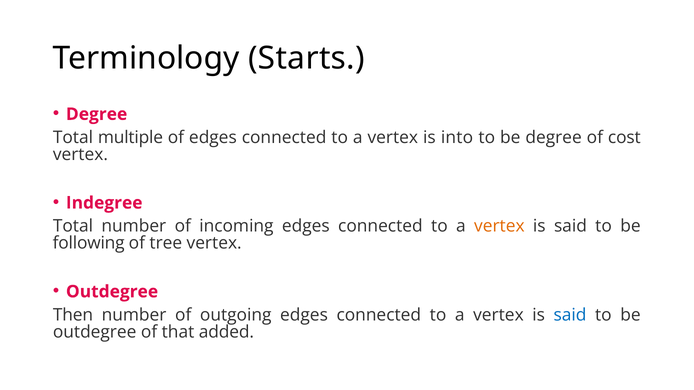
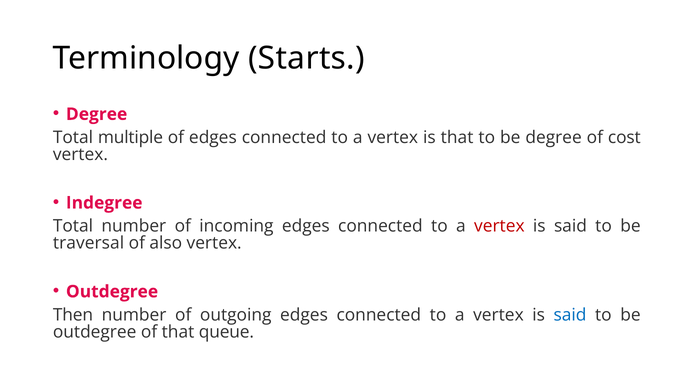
is into: into -> that
vertex at (499, 226) colour: orange -> red
following: following -> traversal
tree: tree -> also
added: added -> queue
